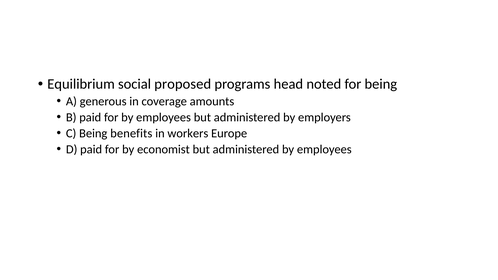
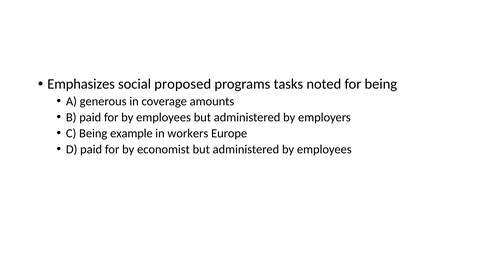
Equilibrium: Equilibrium -> Emphasizes
head: head -> tasks
benefits: benefits -> example
